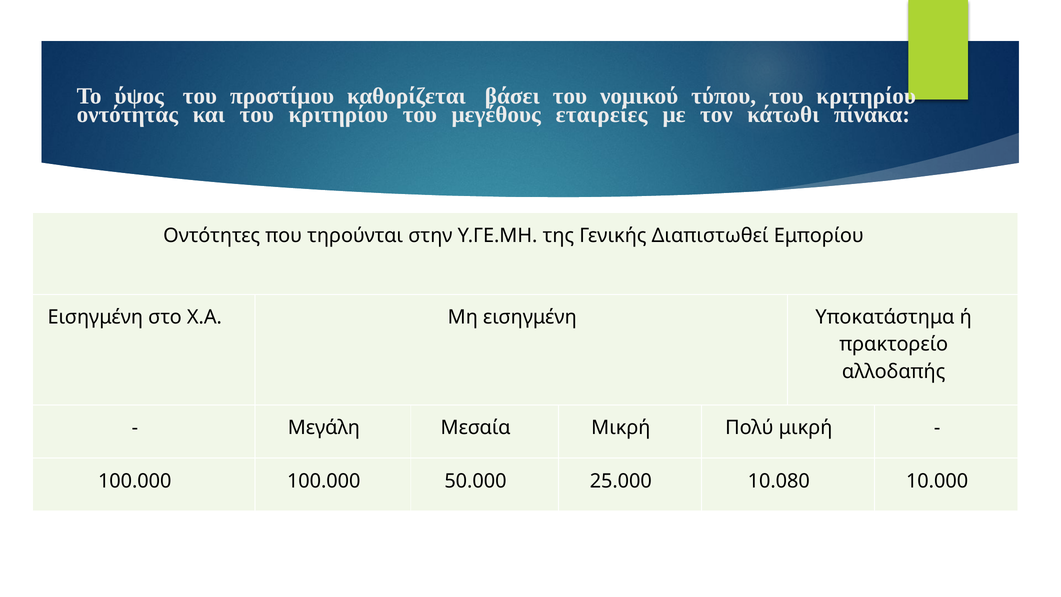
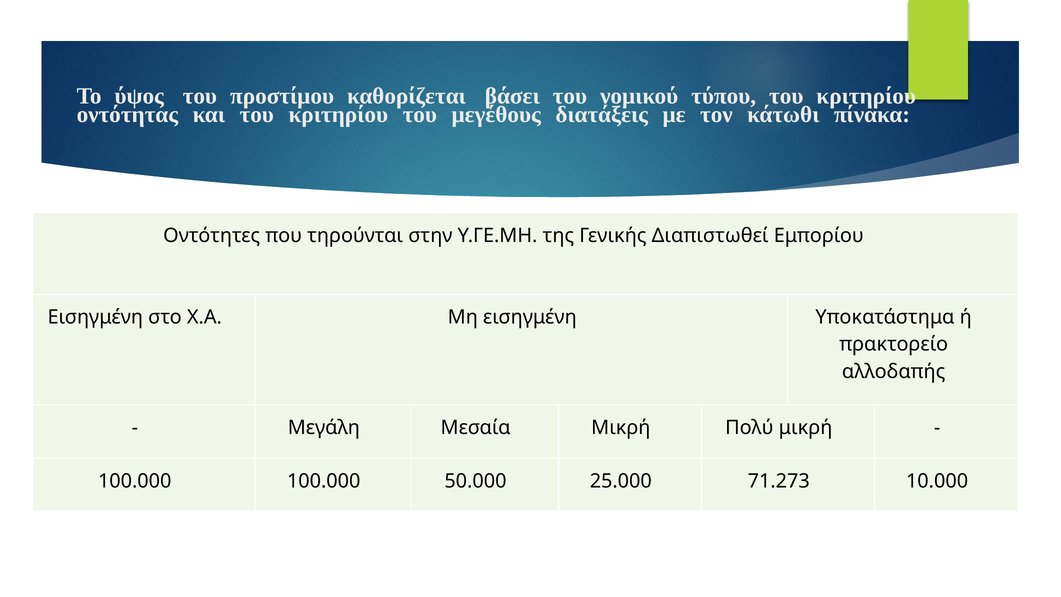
εταιρείες: εταιρείες -> διατάξεις
10.080: 10.080 -> 71.273
